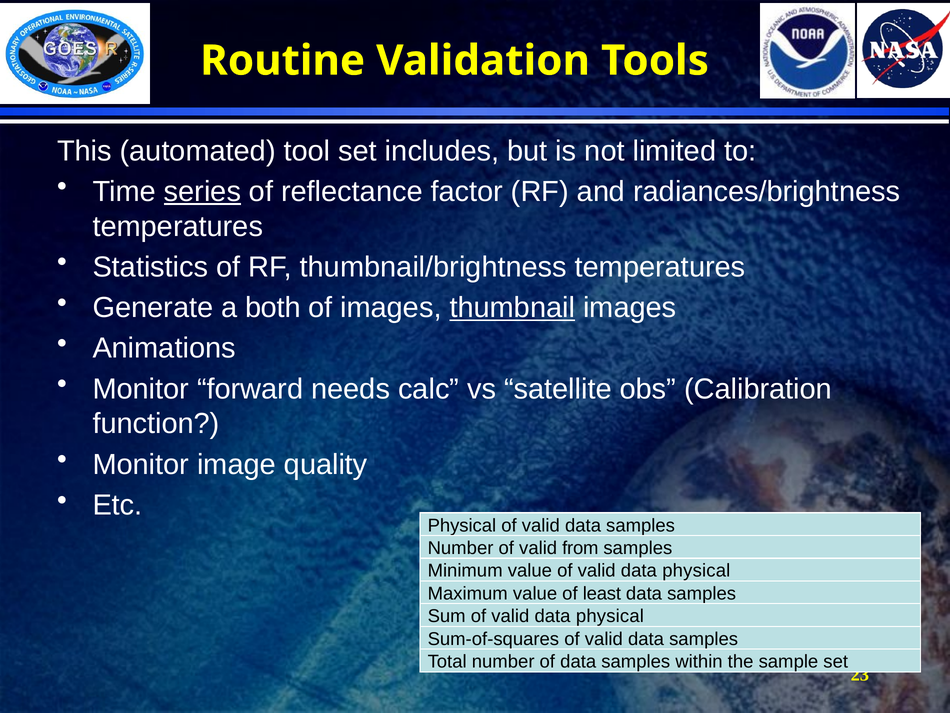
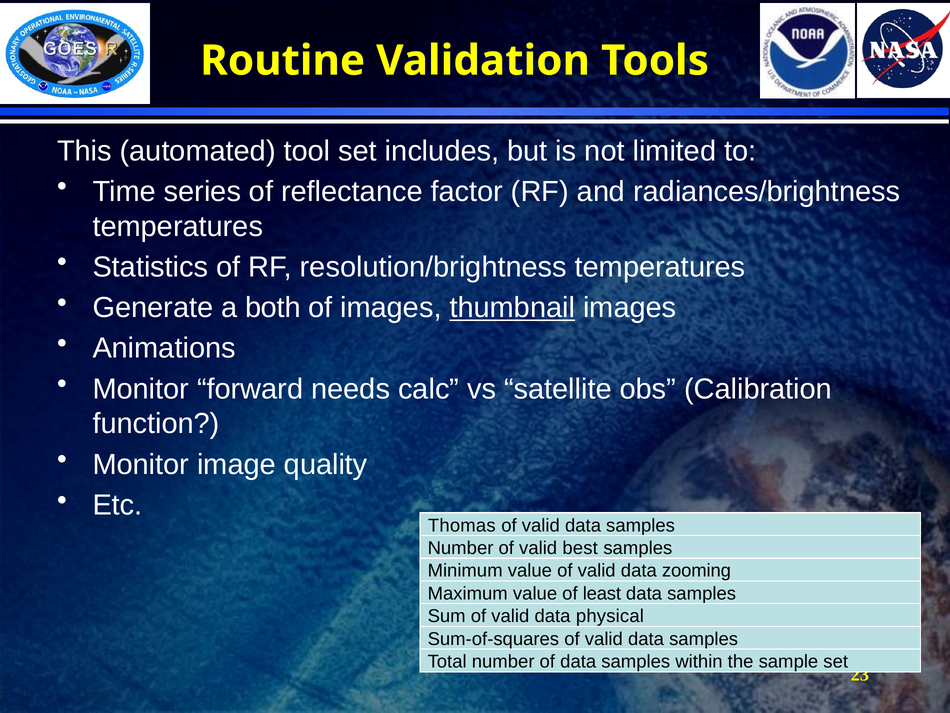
series underline: present -> none
thumbnail/brightness: thumbnail/brightness -> resolution/brightness
Physical at (462, 525): Physical -> Thomas
from: from -> best
physical at (696, 570): physical -> zooming
